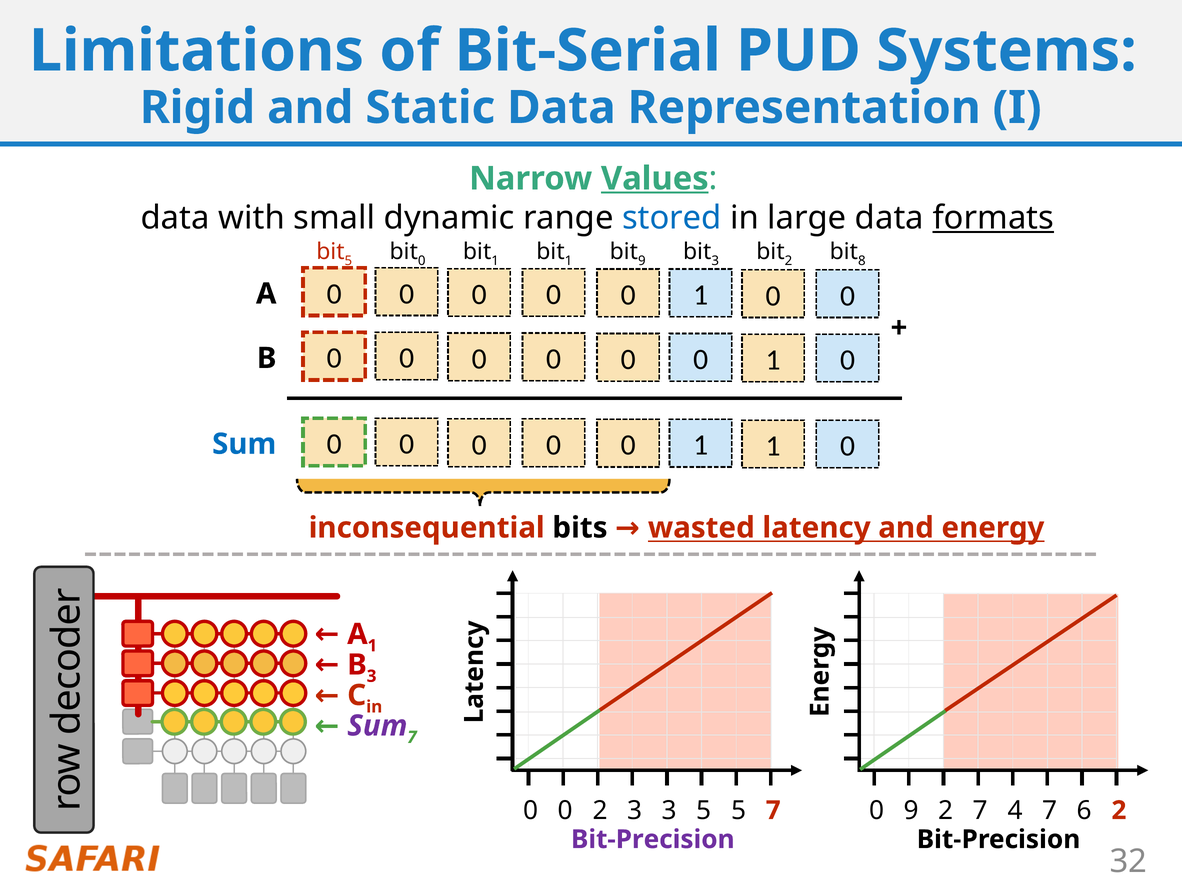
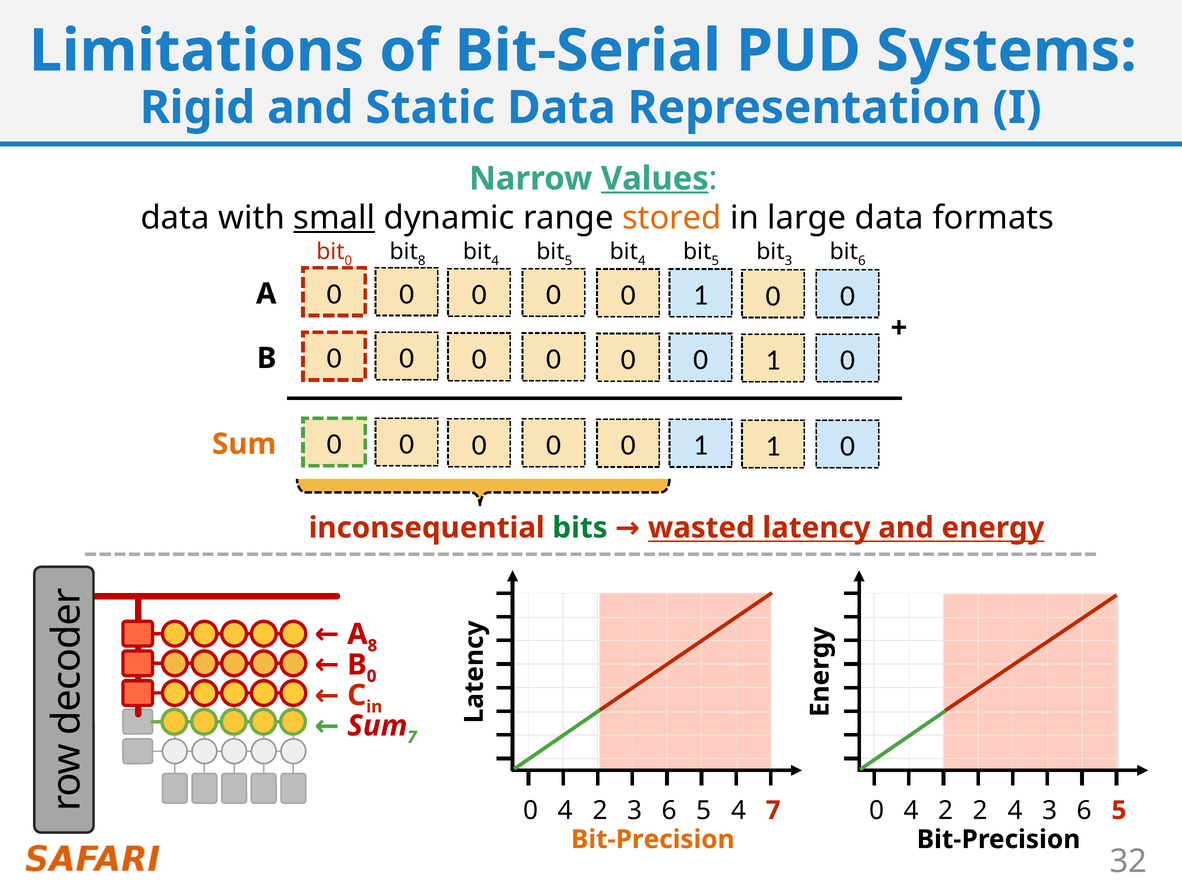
small underline: none -> present
stored colour: blue -> orange
formats underline: present -> none
5 at (348, 261): 5 -> 0
0 at (422, 261): 0 -> 8
1 at (495, 261): 1 -> 4
1 at (568, 261): 1 -> 5
9 at (642, 261): 9 -> 4
3 at (715, 261): 3 -> 5
2 at (789, 261): 2 -> 3
8 at (862, 261): 8 -> 6
Sum at (244, 444) colour: blue -> orange
bits colour: black -> green
A 1: 1 -> 8
B 3: 3 -> 0
Sum at (377, 726) colour: purple -> red
0 at (565, 811): 0 -> 4
2 3 3: 3 -> 6
5 5: 5 -> 4
9 at (911, 811): 9 -> 4
2 7: 7 -> 2
4 7: 7 -> 3
2 at (1119, 811): 2 -> 5
Bit-Precision at (653, 840) colour: purple -> orange
